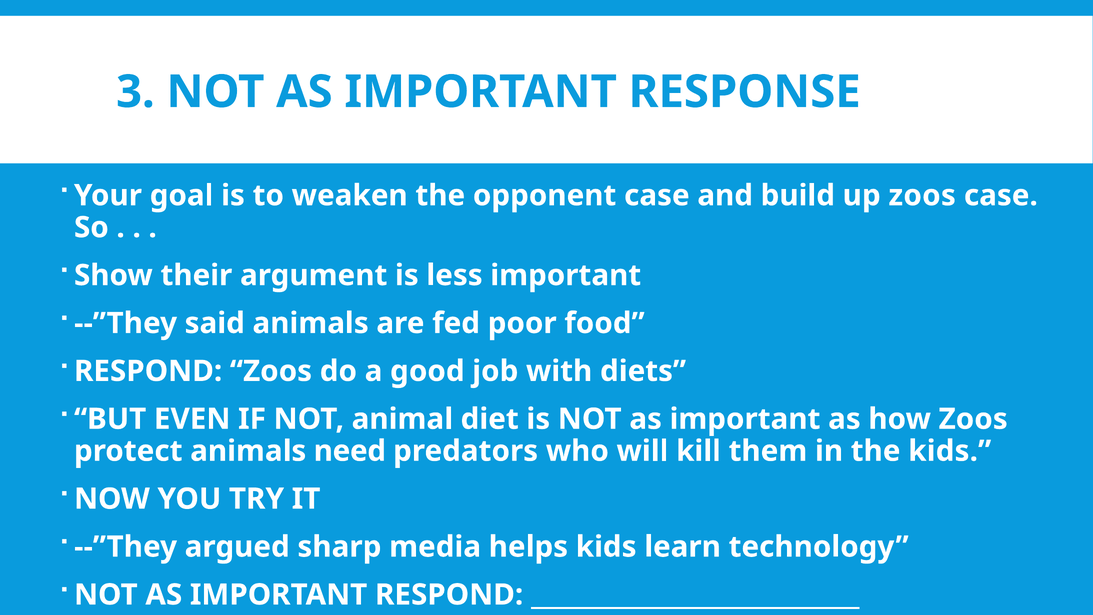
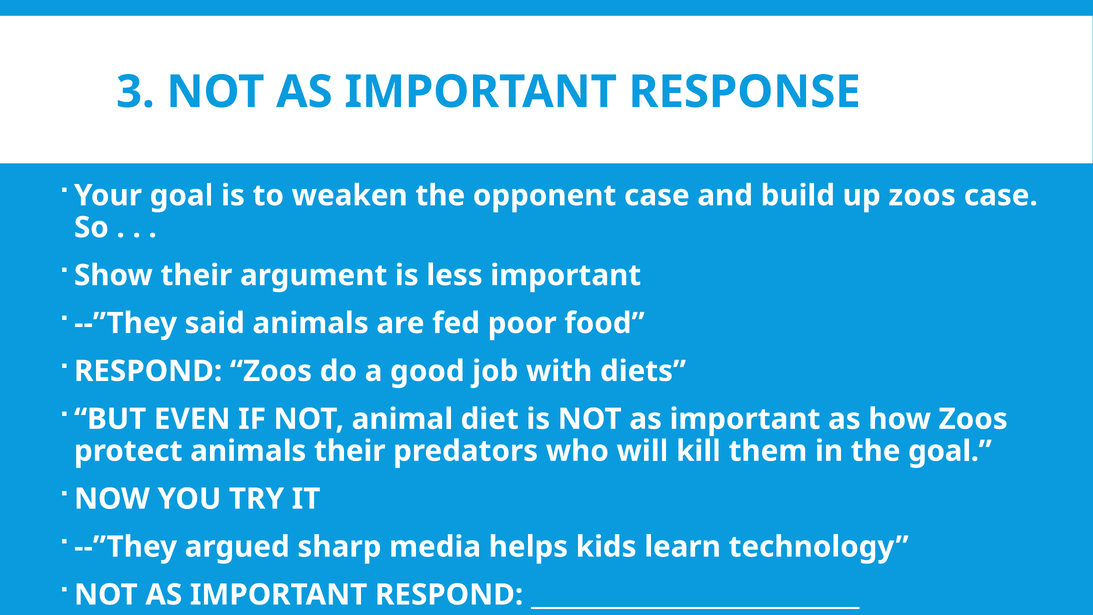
animals need: need -> their
the kids: kids -> goal
